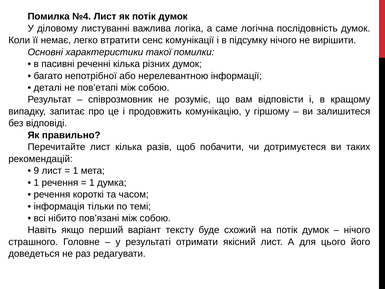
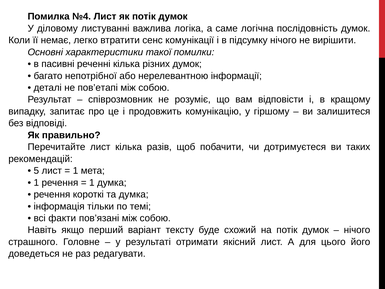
9: 9 -> 5
та часом: часом -> думка
нібито: нібито -> факти
